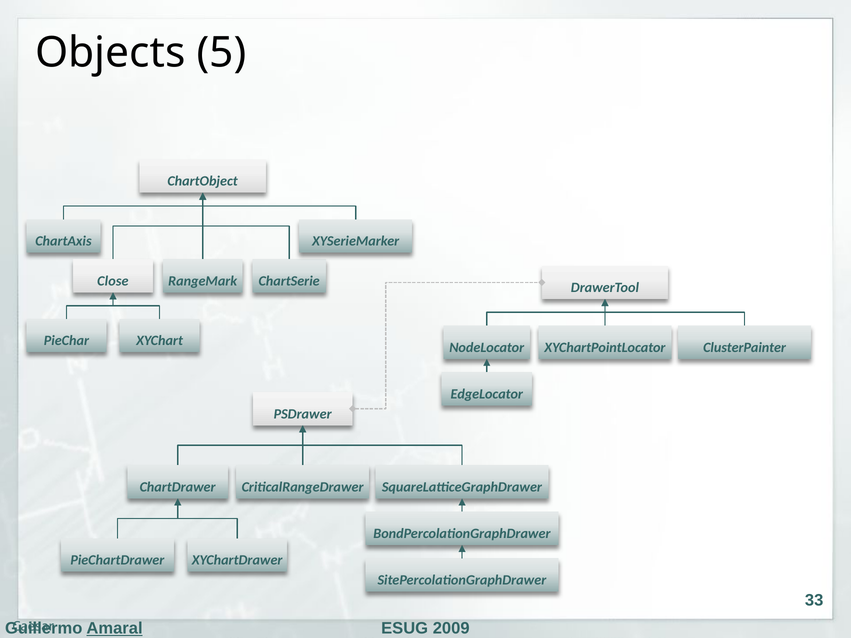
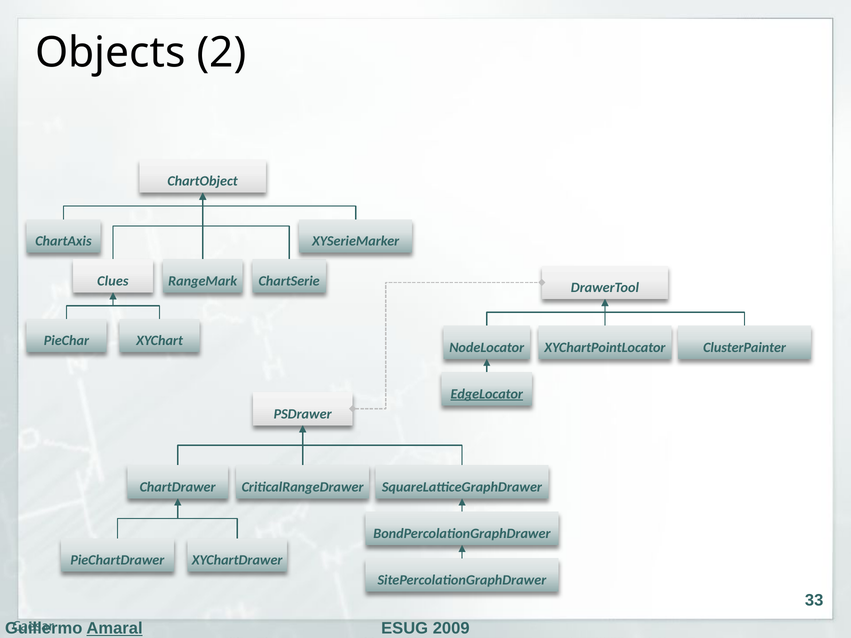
5: 5 -> 2
Close: Close -> Clues
EdgeLocator underline: none -> present
